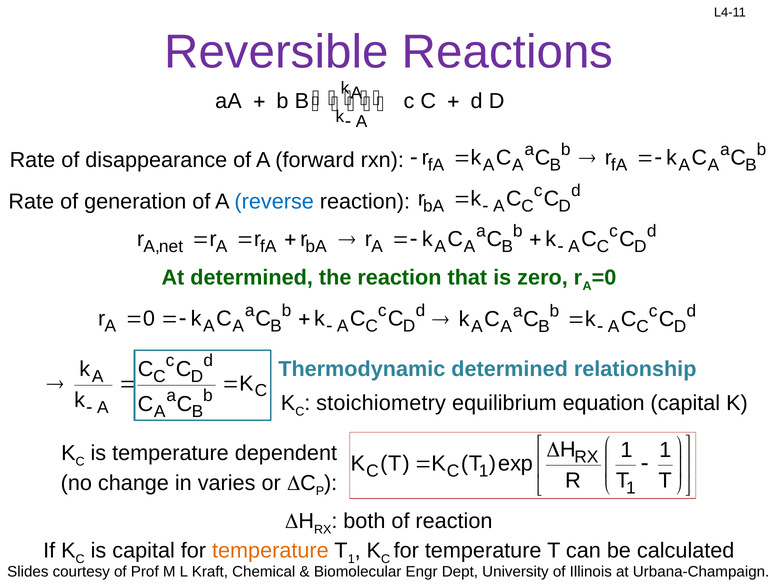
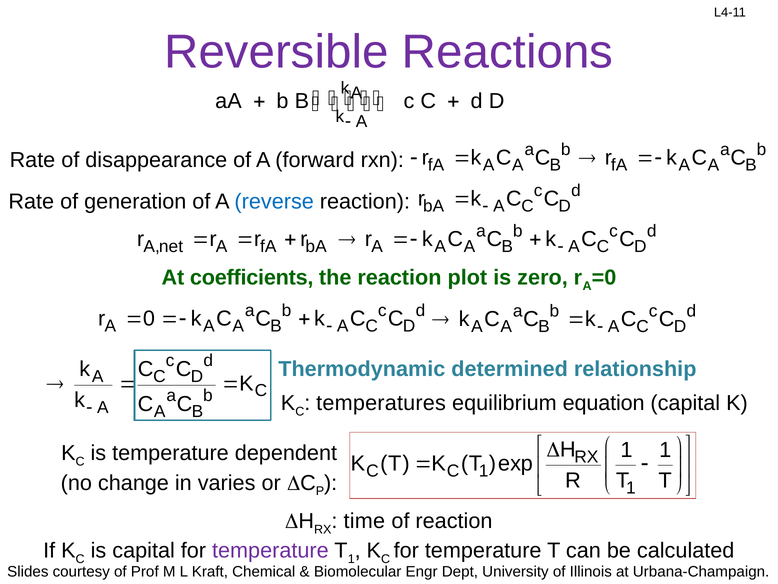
At determined: determined -> coefficients
that: that -> plot
stoichiometry: stoichiometry -> temperatures
both: both -> time
temperature at (270, 550) colour: orange -> purple
